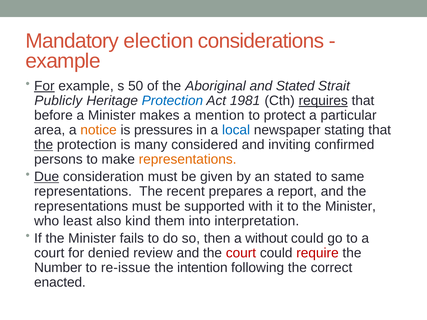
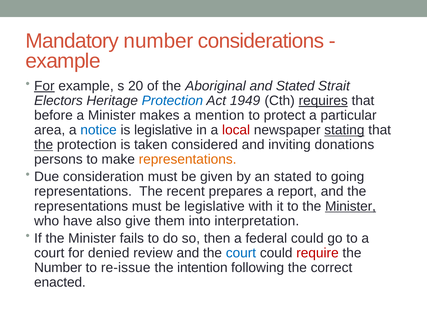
Mandatory election: election -> number
50: 50 -> 20
Publicly: Publicly -> Electors
1981: 1981 -> 1949
notice colour: orange -> blue
is pressures: pressures -> legislative
local colour: blue -> red
stating underline: none -> present
many: many -> taken
confirmed: confirmed -> donations
Due underline: present -> none
same: same -> going
be supported: supported -> legislative
Minister at (351, 206) underline: none -> present
least: least -> have
kind: kind -> give
without: without -> federal
court at (241, 253) colour: red -> blue
